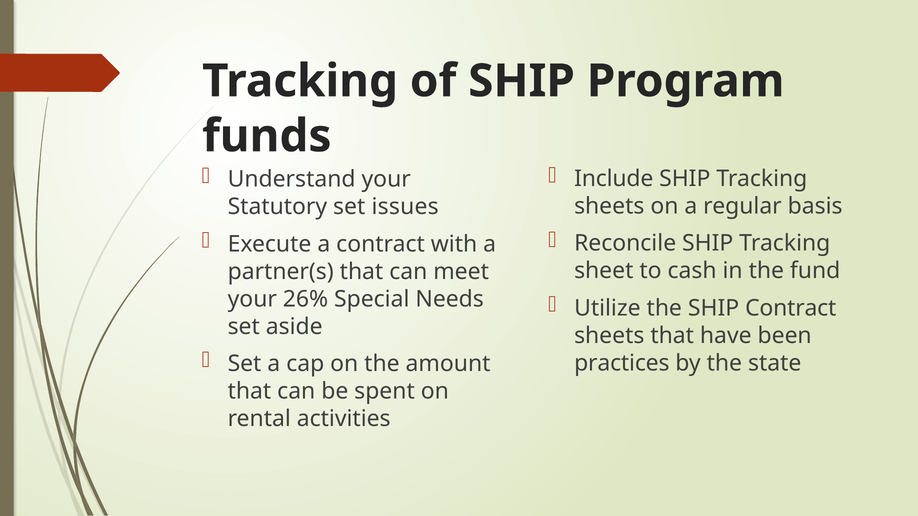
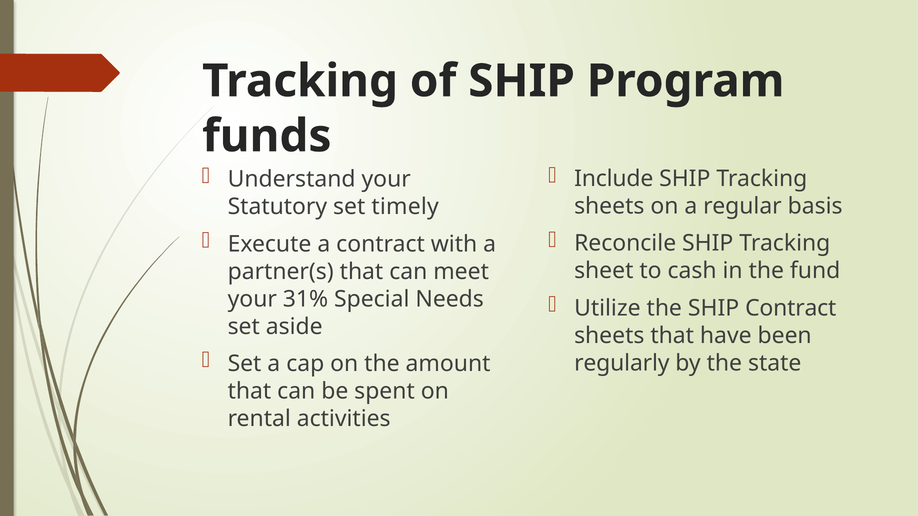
issues: issues -> timely
26%: 26% -> 31%
practices: practices -> regularly
